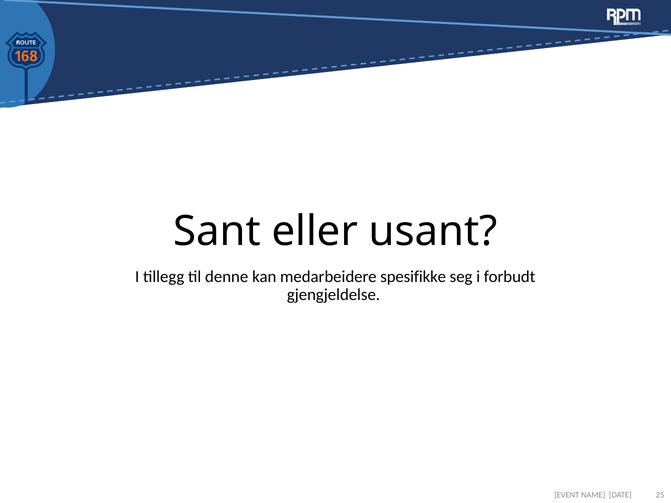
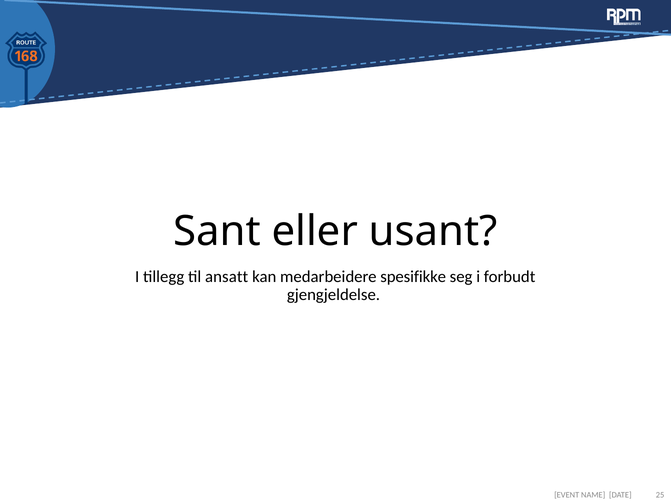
denne: denne -> ansatt
